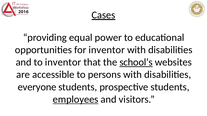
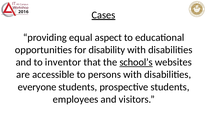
power: power -> aspect
for inventor: inventor -> disability
employees underline: present -> none
